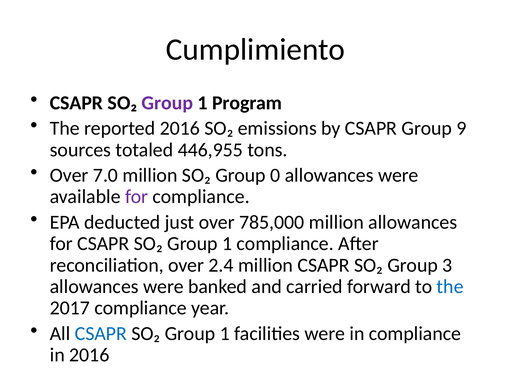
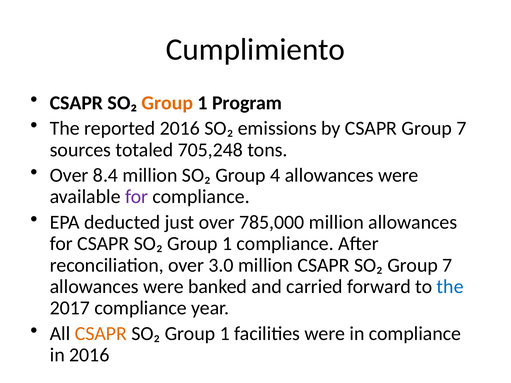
Group at (167, 103) colour: purple -> orange
CSAPR Group 9: 9 -> 7
446,955: 446,955 -> 705,248
7.0: 7.0 -> 8.4
0: 0 -> 4
2.4: 2.4 -> 3.0
SO₂ Group 3: 3 -> 7
CSAPR at (101, 334) colour: blue -> orange
